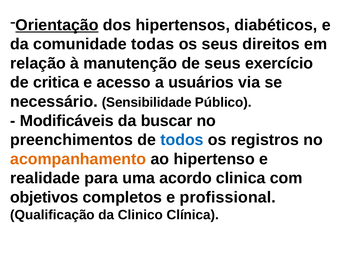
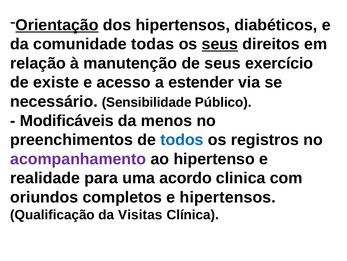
seus at (220, 44) underline: none -> present
critica: critica -> existe
usuários: usuários -> estender
buscar: buscar -> menos
acompanhamento colour: orange -> purple
objetivos: objetivos -> oriundos
e profissional: profissional -> hipertensos
Clinico: Clinico -> Visitas
